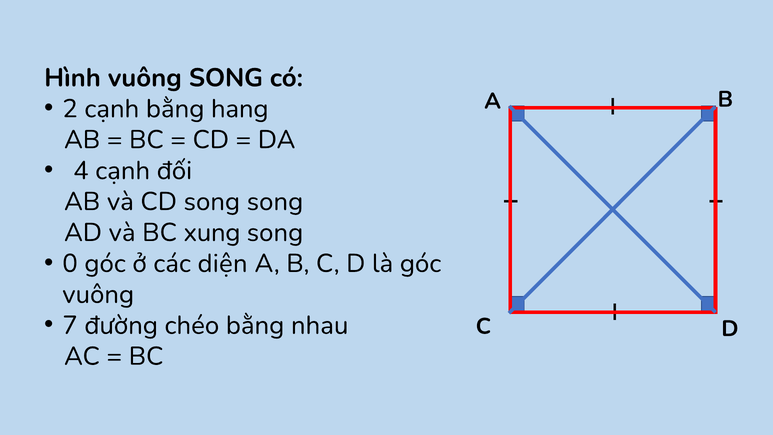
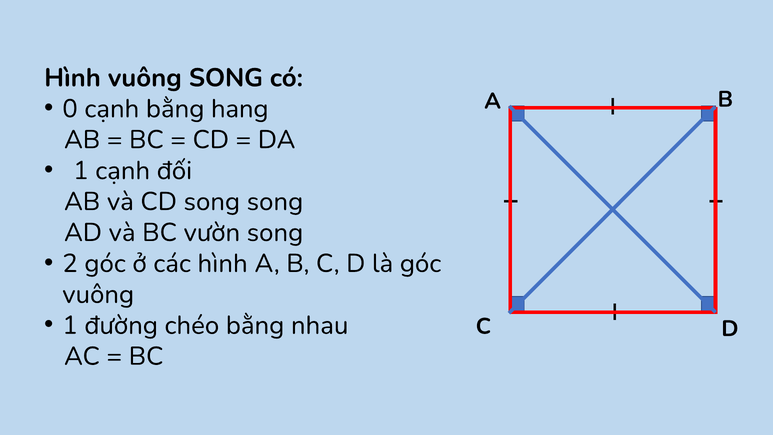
2: 2 -> 0
4 at (81, 171): 4 -> 1
xung: xung -> vườn
0: 0 -> 2
các diện: diện -> hình
7 at (70, 325): 7 -> 1
